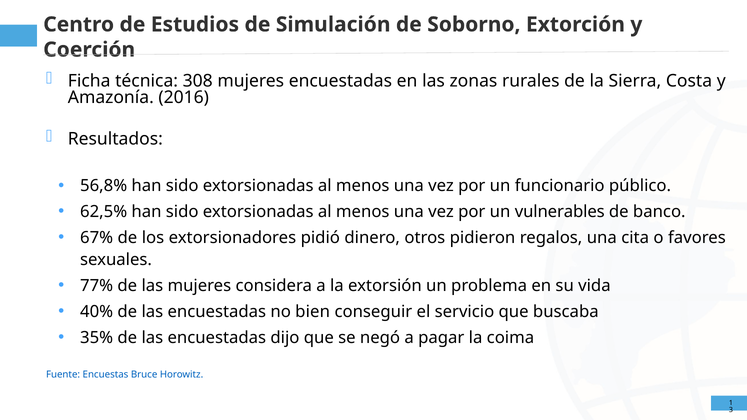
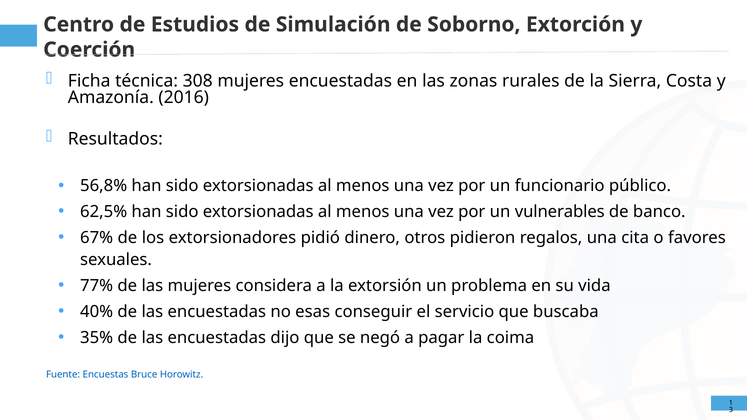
bien: bien -> esas
